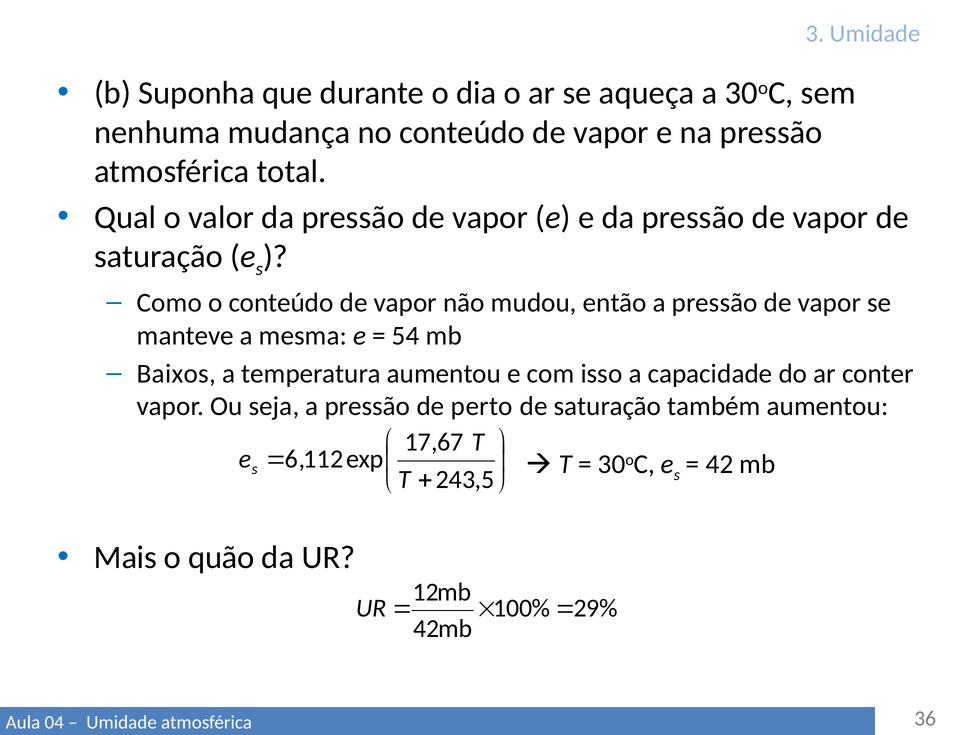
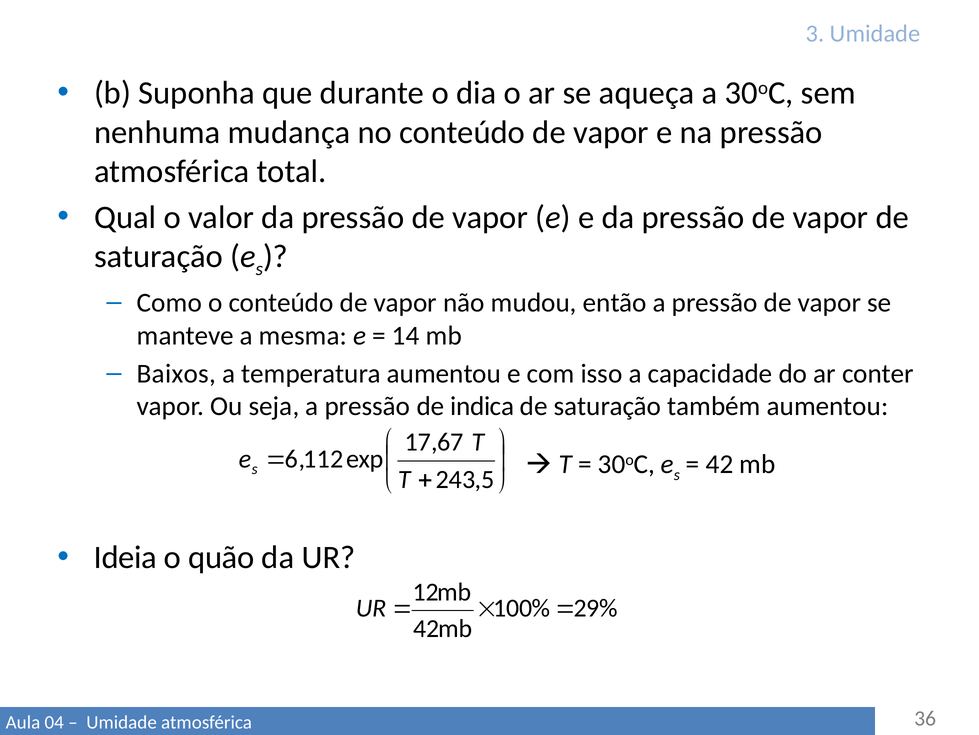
54: 54 -> 14
perto: perto -> indica
Mais: Mais -> Ideia
